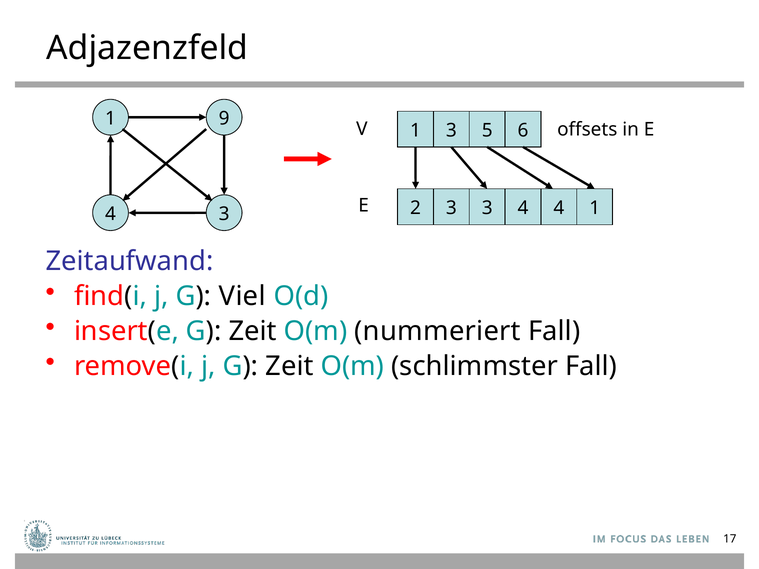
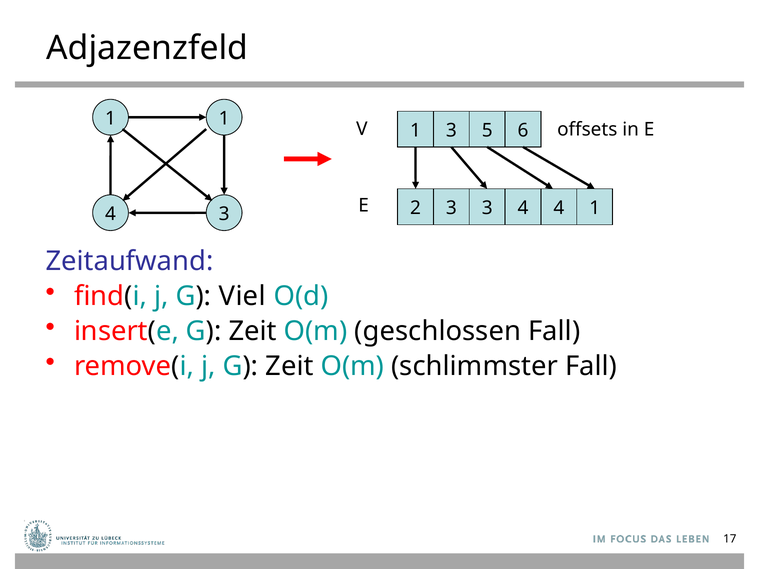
1 9: 9 -> 1
nummeriert: nummeriert -> geschlossen
